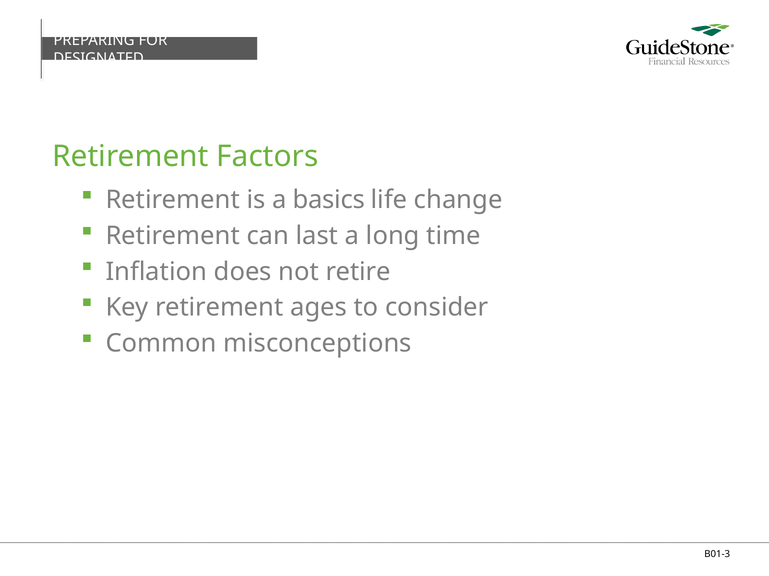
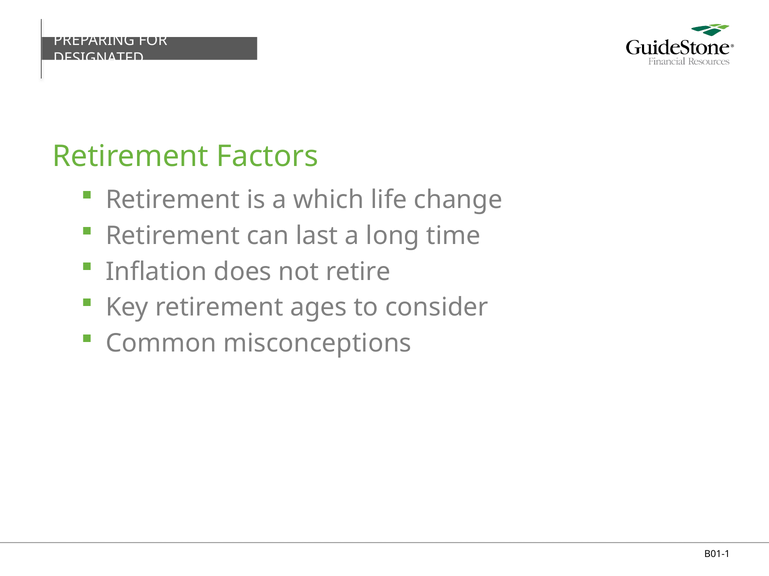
basics: basics -> which
B01-3: B01-3 -> B01-1
